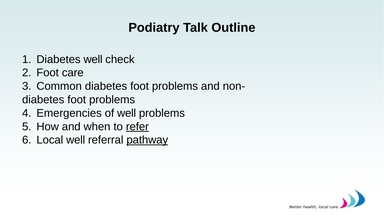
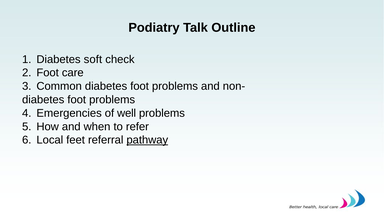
Diabetes well: well -> soft
refer underline: present -> none
Local well: well -> feet
